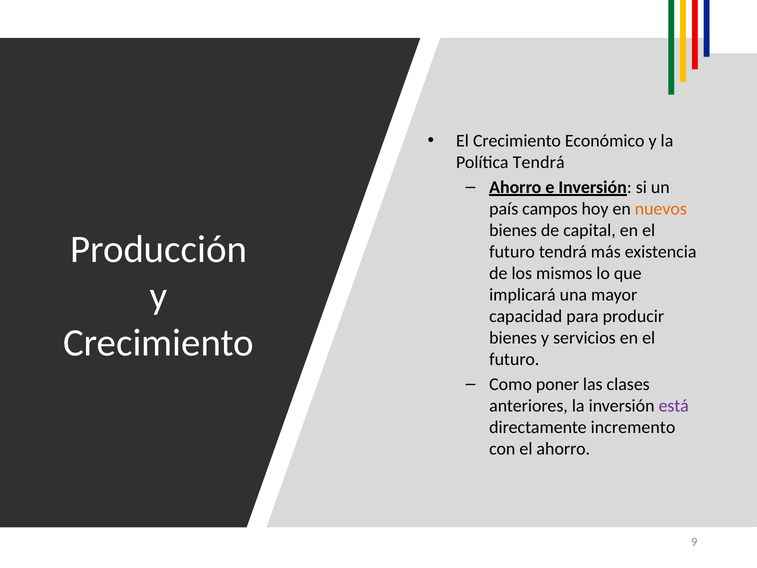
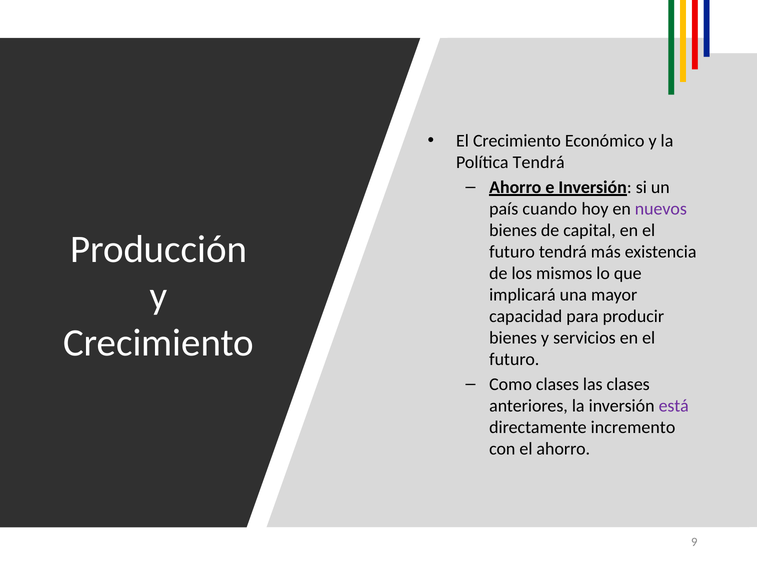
campos: campos -> cuando
nuevos colour: orange -> purple
Como poner: poner -> clases
